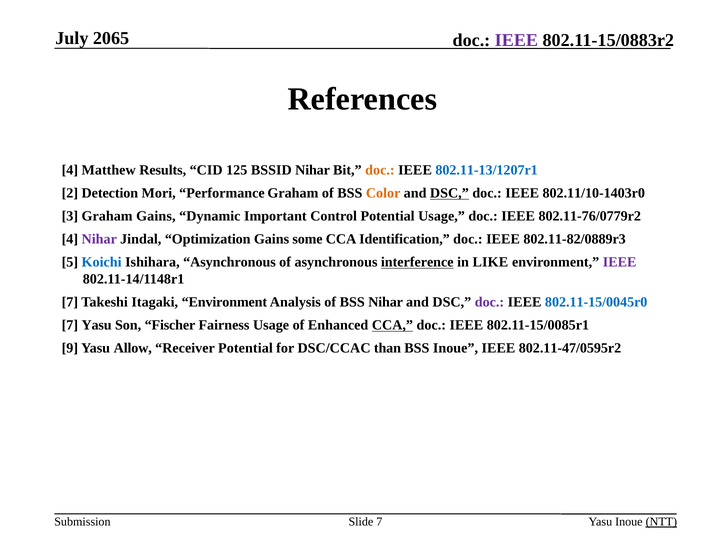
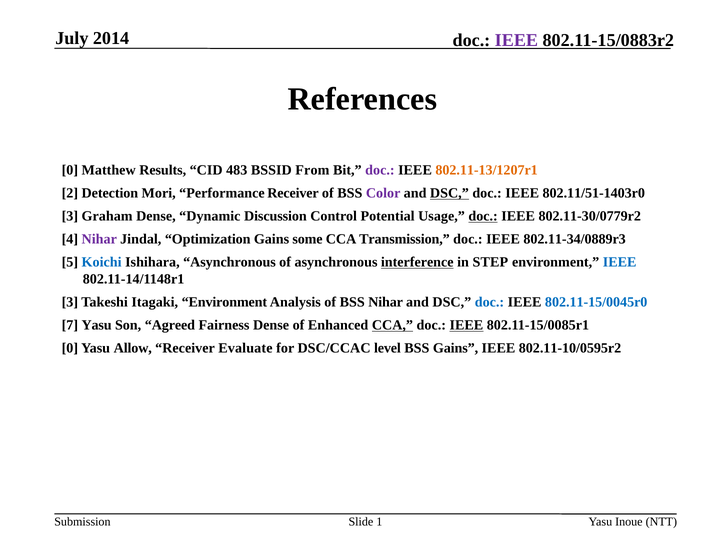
2065: 2065 -> 2014
4 at (70, 170): 4 -> 0
125: 125 -> 483
BSSID Nihar: Nihar -> From
doc at (380, 170) colour: orange -> purple
802.11-13/1207r1 colour: blue -> orange
Performance Graham: Graham -> Receiver
Color colour: orange -> purple
802.11/10-1403r0: 802.11/10-1403r0 -> 802.11/51-1403r0
Graham Gains: Gains -> Dense
Important: Important -> Discussion
doc at (483, 216) underline: none -> present
802.11-76/0779r2: 802.11-76/0779r2 -> 802.11-30/0779r2
Identification: Identification -> Transmission
802.11-82/0889r3: 802.11-82/0889r3 -> 802.11-34/0889r3
LIKE: LIKE -> STEP
IEEE at (620, 262) colour: purple -> blue
7 at (70, 302): 7 -> 3
doc at (489, 302) colour: purple -> blue
Fischer: Fischer -> Agreed
Fairness Usage: Usage -> Dense
IEEE at (466, 325) underline: none -> present
9 at (70, 348): 9 -> 0
Receiver Potential: Potential -> Evaluate
than: than -> level
BSS Inoue: Inoue -> Gains
802.11-47/0595r2: 802.11-47/0595r2 -> 802.11-10/0595r2
Slide 7: 7 -> 1
NTT underline: present -> none
